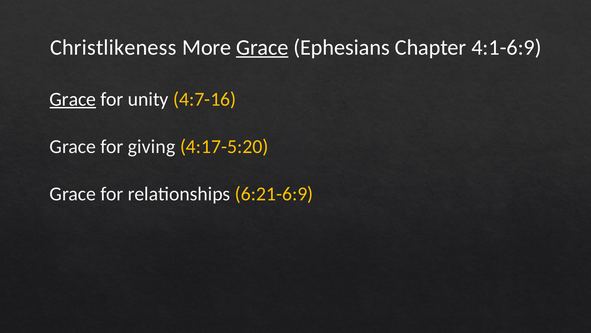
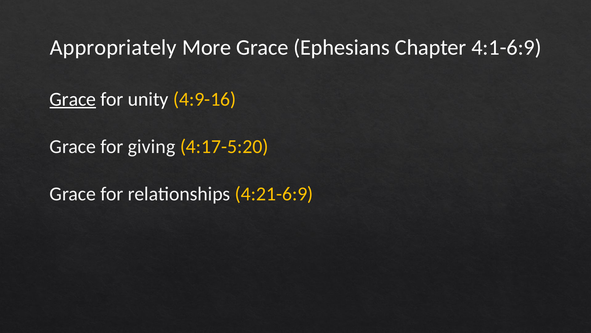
Christlikeness: Christlikeness -> Appropriately
Grace at (262, 47) underline: present -> none
4:7-16: 4:7-16 -> 4:9-16
6:21-6:9: 6:21-6:9 -> 4:21-6:9
